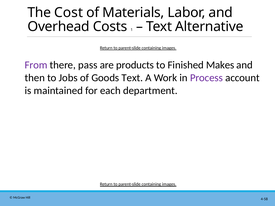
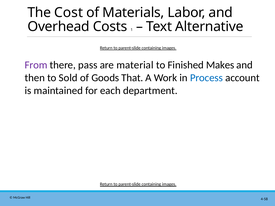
products: products -> material
Jobs: Jobs -> Sold
Goods Text: Text -> That
Process colour: purple -> blue
